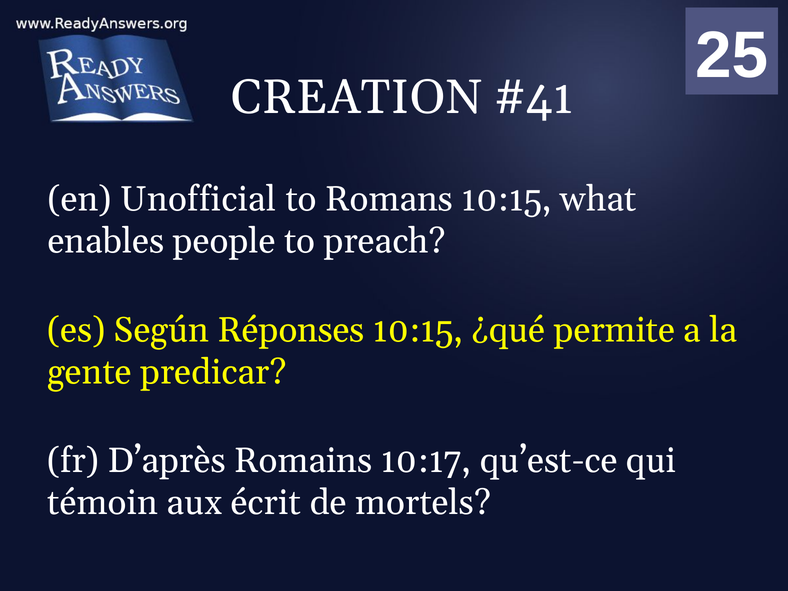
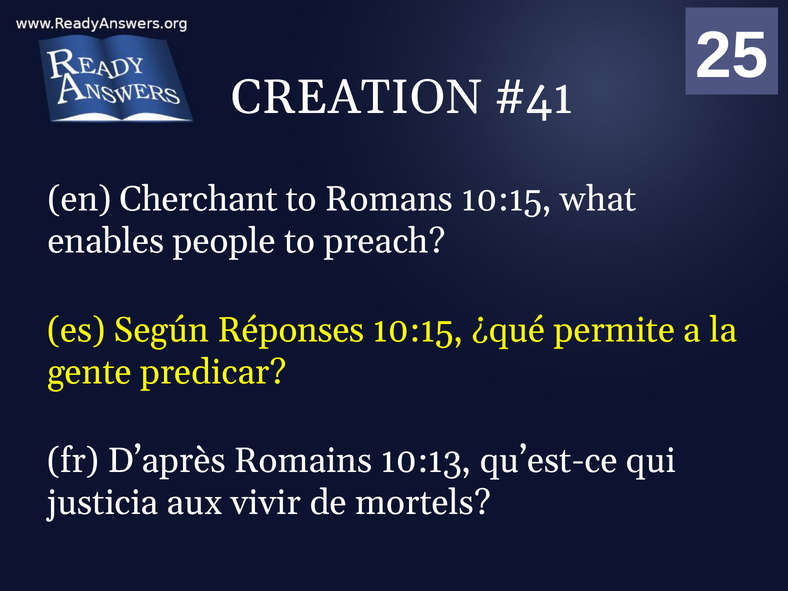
Unofficial: Unofficial -> Cherchant
10:17: 10:17 -> 10:13
témoin: témoin -> justicia
écrit: écrit -> vivir
